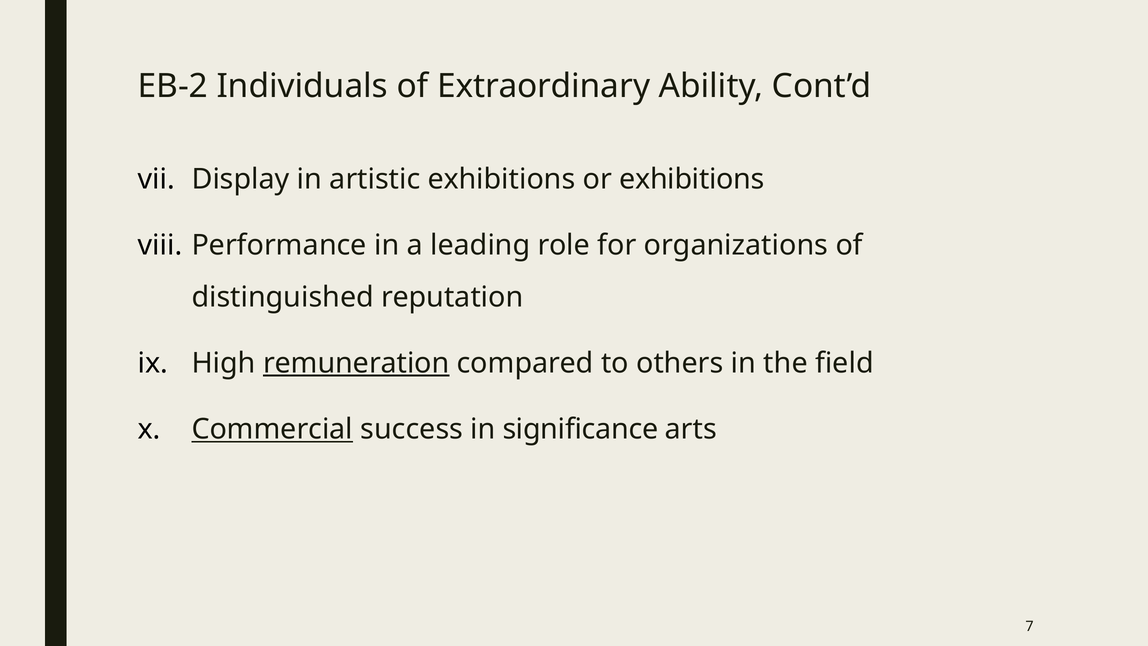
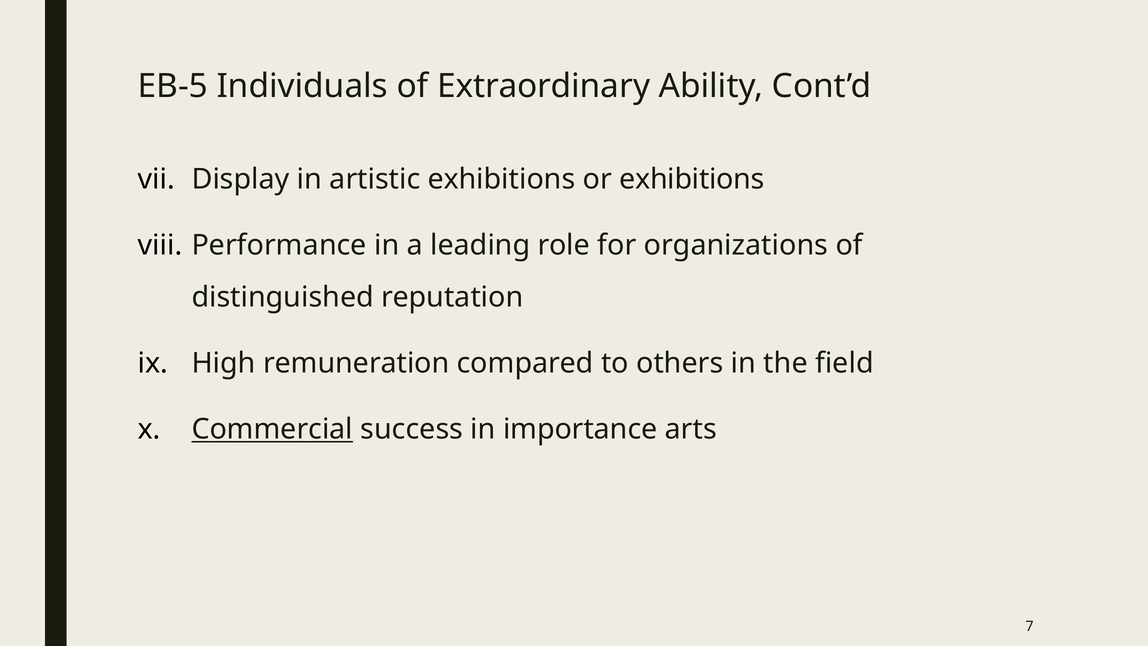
EB-2: EB-2 -> EB-5
remuneration underline: present -> none
significance: significance -> importance
